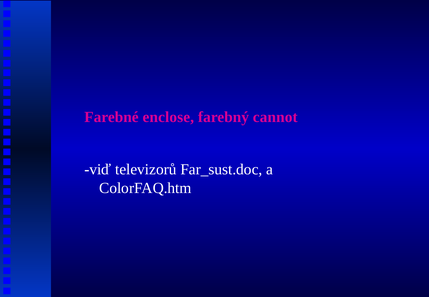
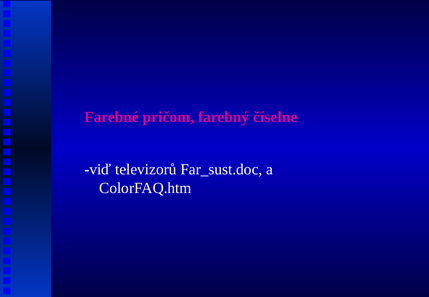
enclose: enclose -> pričom
cannot: cannot -> číselne
